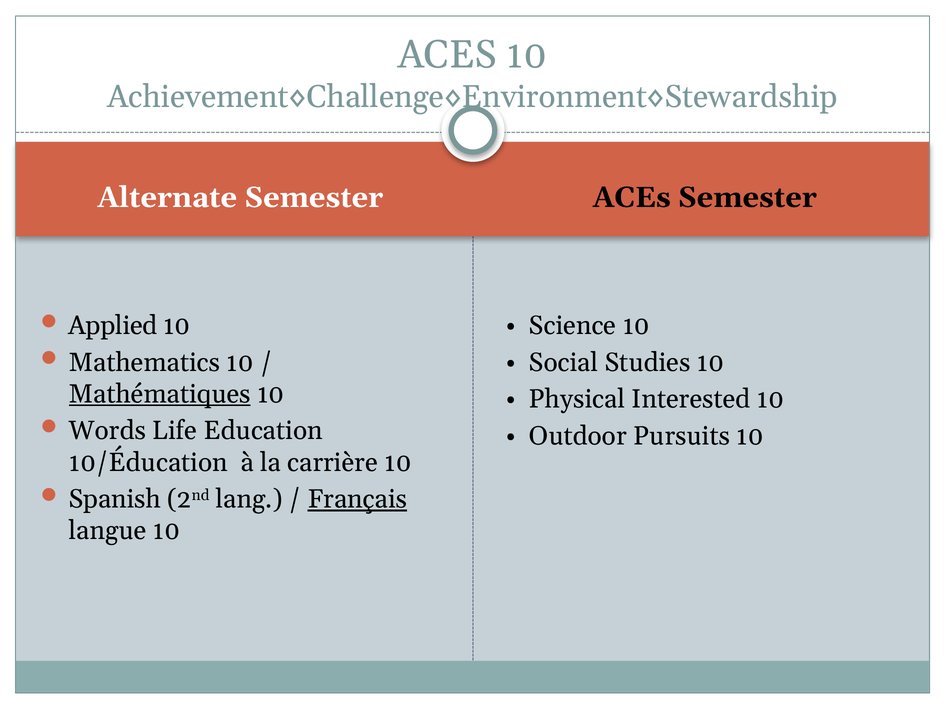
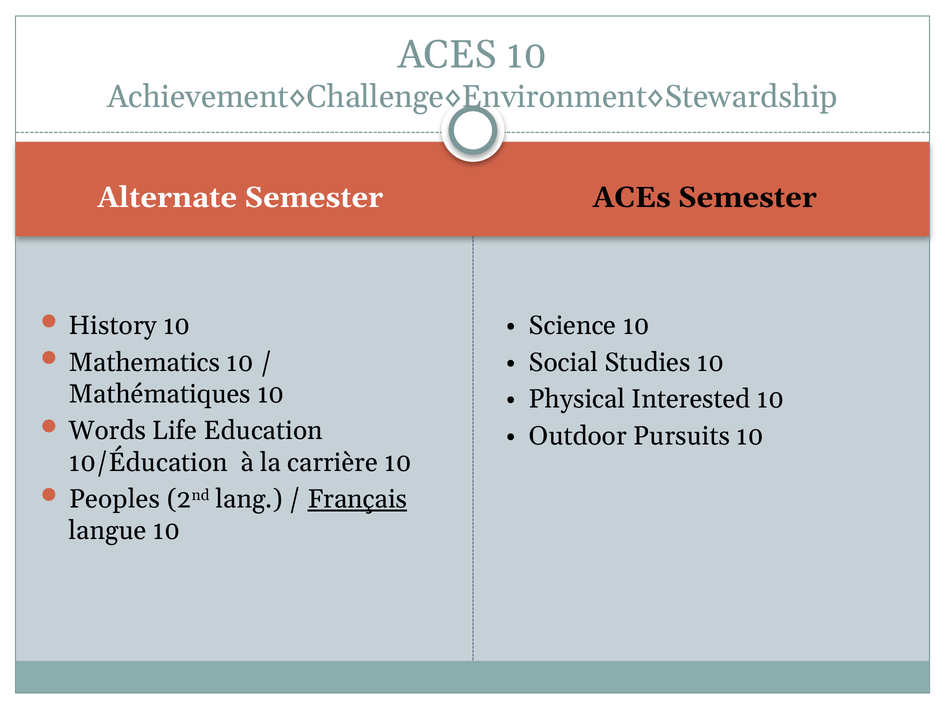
Applied: Applied -> History
Mathématiques underline: present -> none
Spanish: Spanish -> Peoples
